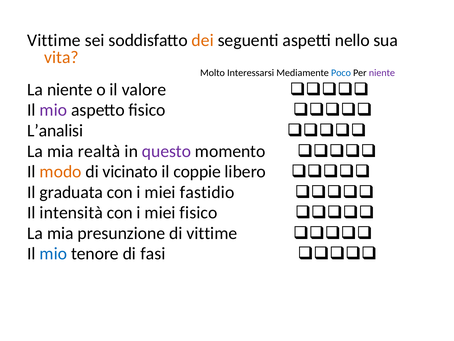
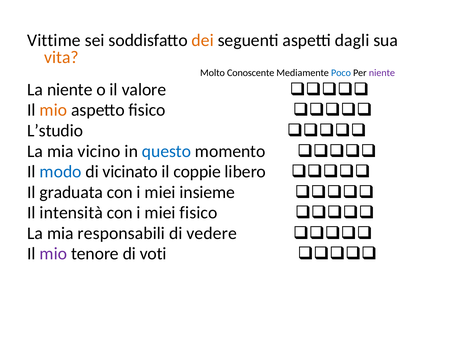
nello: nello -> dagli
Interessarsi: Interessarsi -> Conoscente
mio at (53, 110) colour: purple -> orange
L’analisi: L’analisi -> L’studio
realtà: realtà -> vicino
questo colour: purple -> blue
modo colour: orange -> blue
fastidio: fastidio -> insieme
presunzione: presunzione -> responsabili
di vittime: vittime -> vedere
mio at (53, 253) colour: blue -> purple
fasi: fasi -> voti
